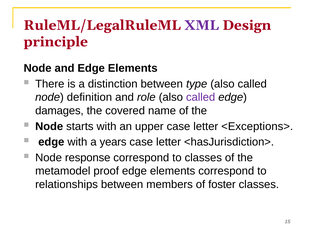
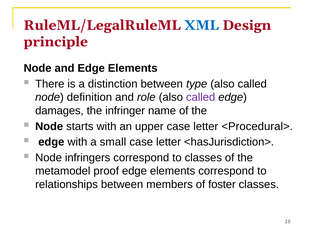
XML colour: purple -> blue
covered: covered -> infringer
<Exceptions>: <Exceptions> -> <Procedural>
years: years -> small
response: response -> infringers
